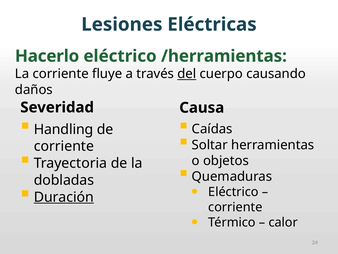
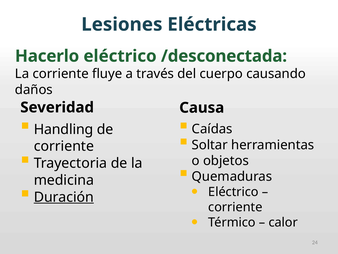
/herramientas: /herramientas -> /desconectada
del underline: present -> none
dobladas: dobladas -> medicina
